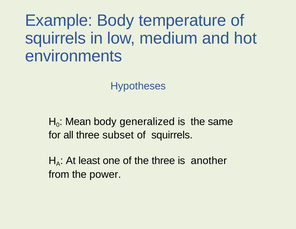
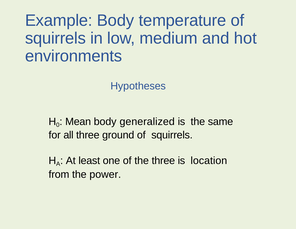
subset: subset -> ground
another: another -> location
